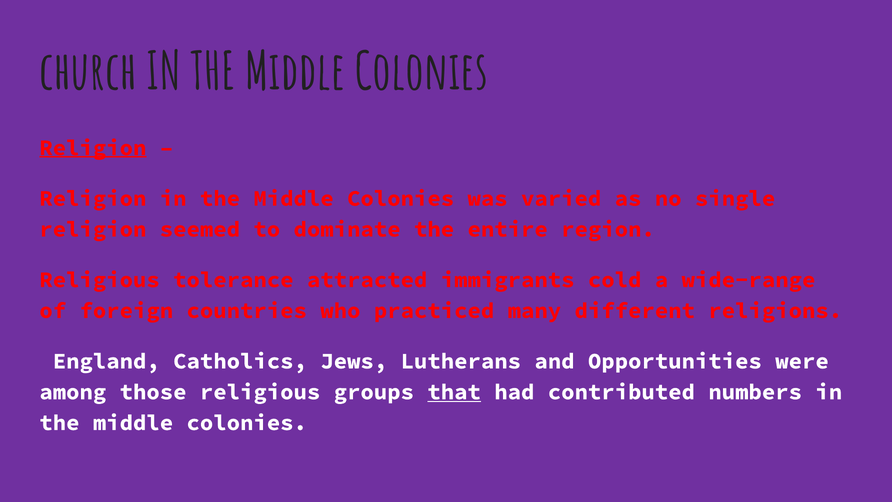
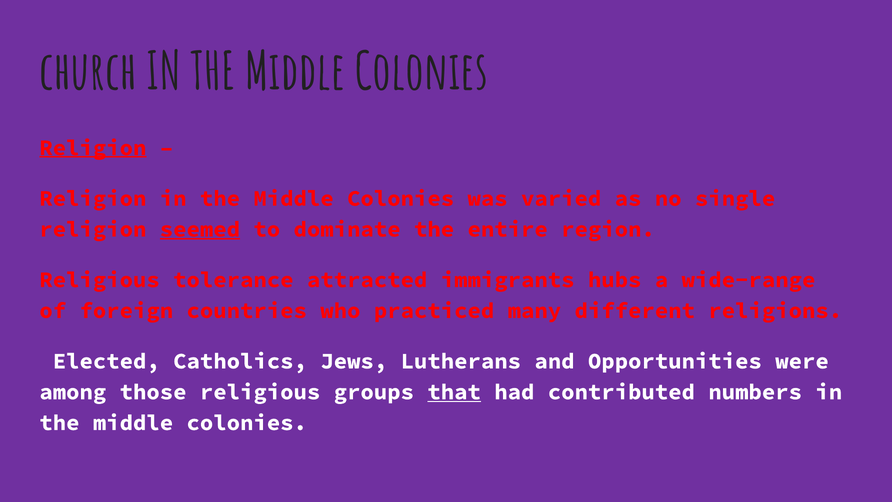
seemed underline: none -> present
cold: cold -> hubs
England: England -> Elected
